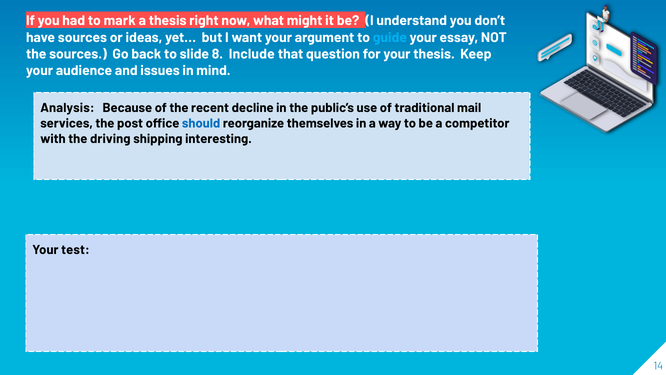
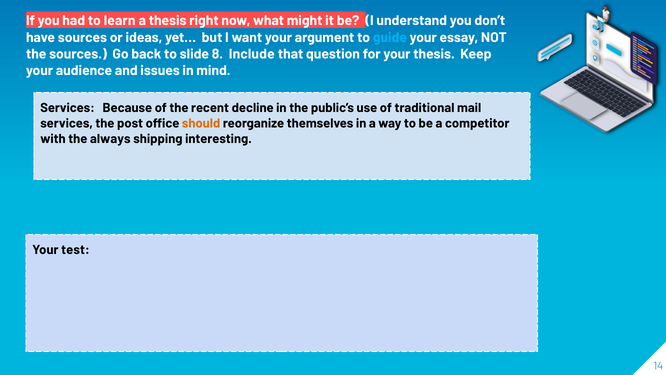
mark: mark -> learn
Analysis at (67, 108): Analysis -> Services
should colour: blue -> orange
driving: driving -> always
